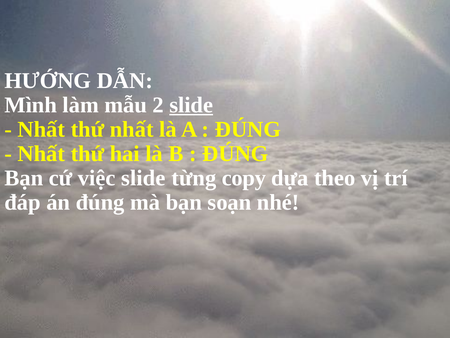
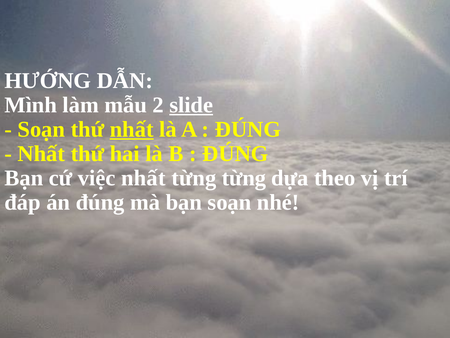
Nhất at (41, 129): Nhất -> Soạn
nhất at (132, 129) underline: none -> present
việc slide: slide -> nhất
từng copy: copy -> từng
